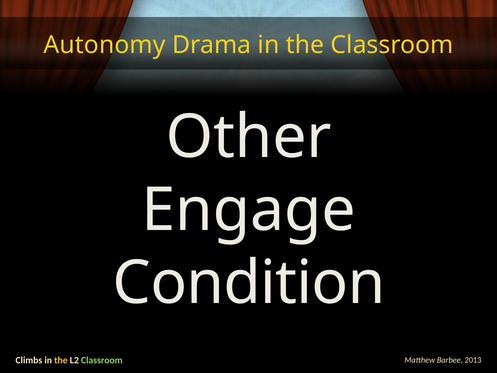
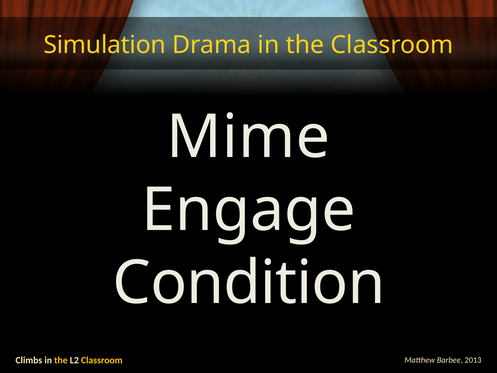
Autonomy: Autonomy -> Simulation
Other: Other -> Mime
Classroom at (102, 360) colour: light green -> yellow
